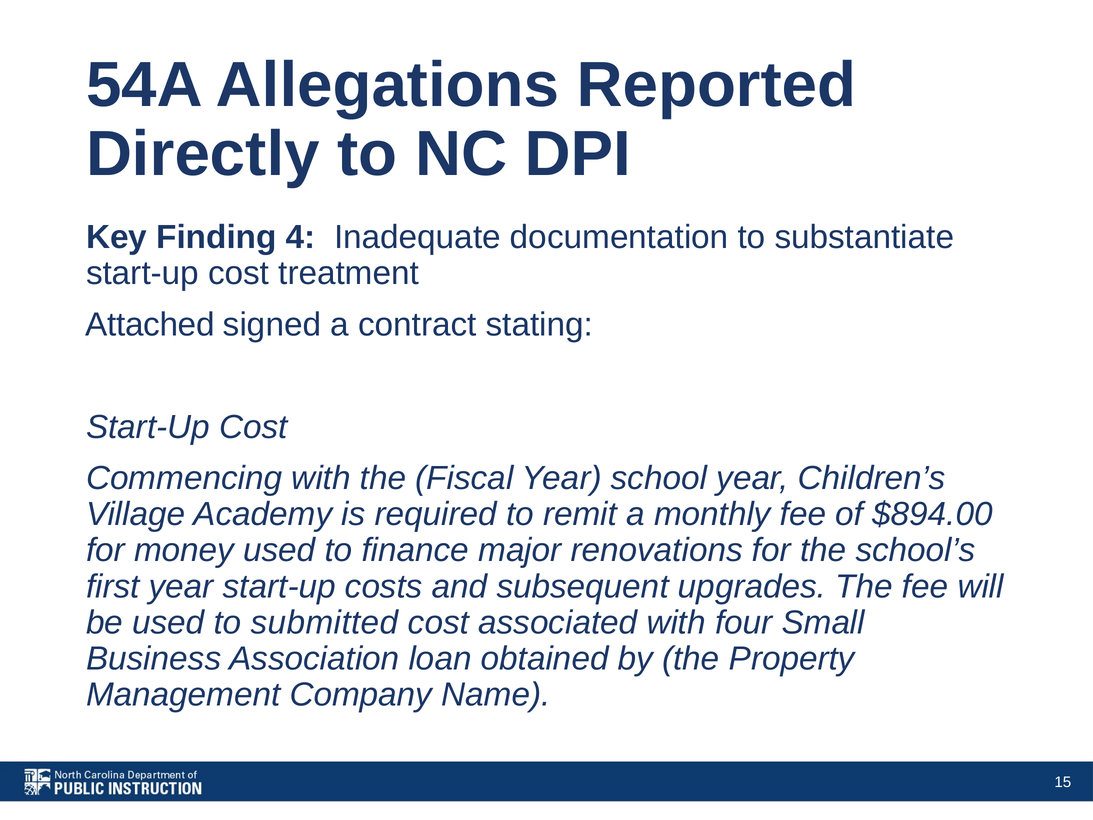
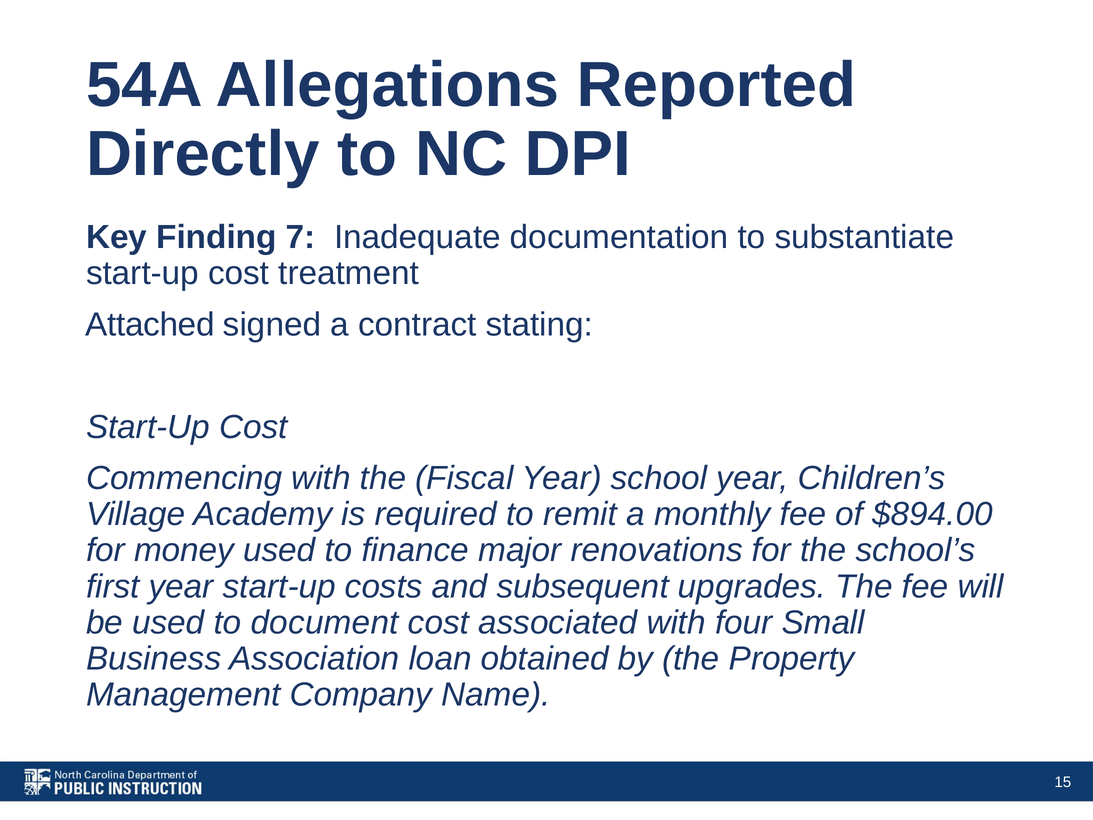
4: 4 -> 7
submitted: submitted -> document
